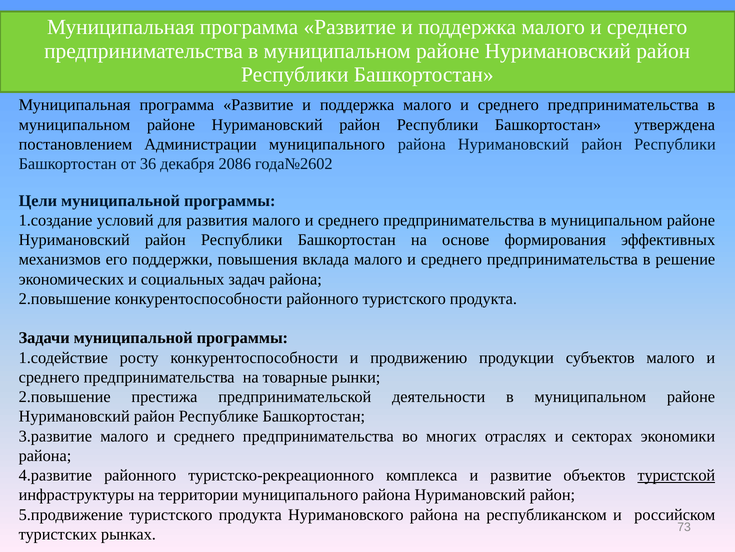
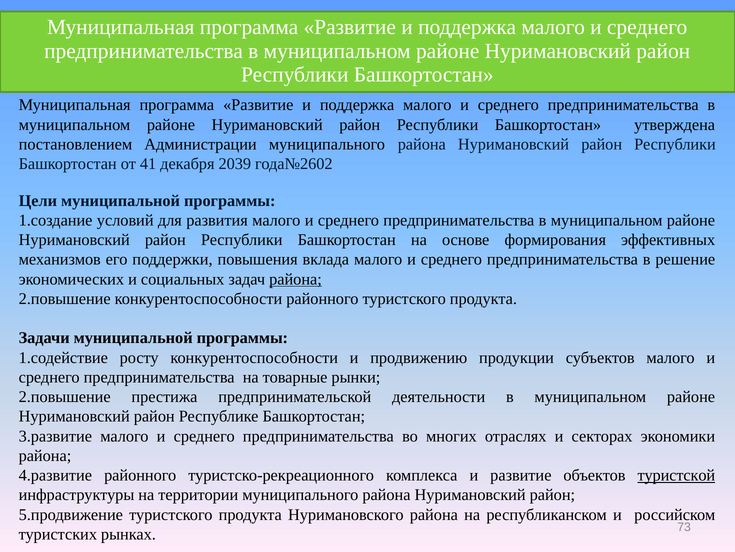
36: 36 -> 41
2086: 2086 -> 2039
района at (295, 279) underline: none -> present
